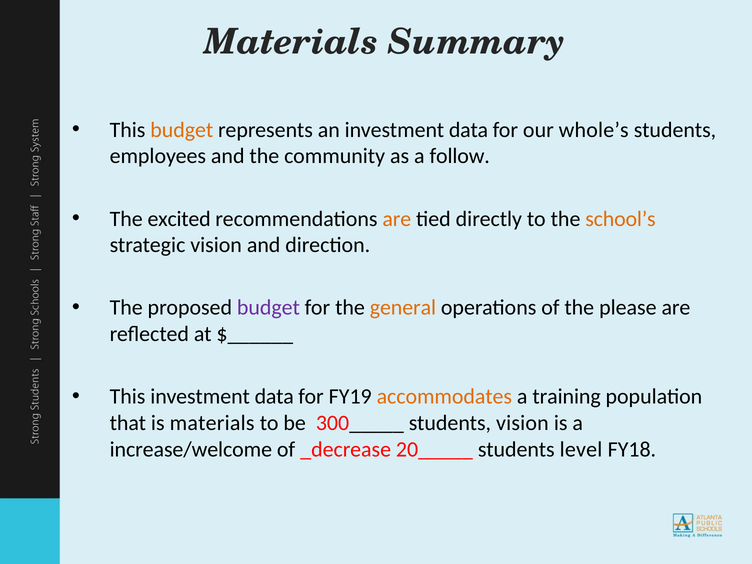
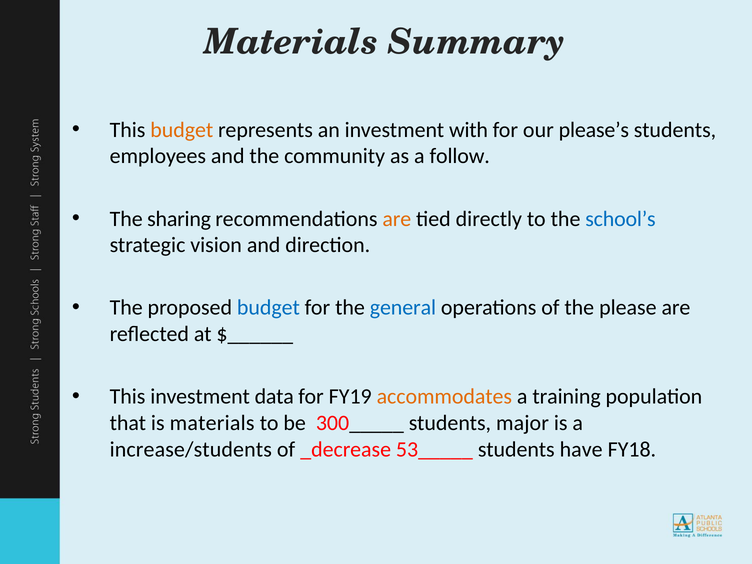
an investment data: data -> with
whole’s: whole’s -> please’s
excited: excited -> sharing
school’s colour: orange -> blue
budget at (268, 308) colour: purple -> blue
general colour: orange -> blue
students vision: vision -> major
increase/welcome: increase/welcome -> increase/students
20_____: 20_____ -> 53_____
level: level -> have
